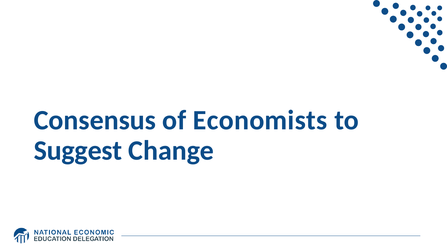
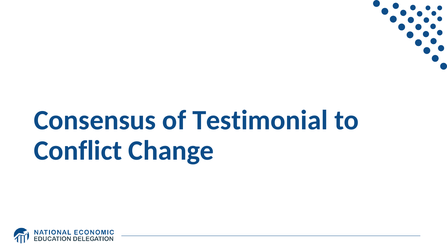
Economists: Economists -> Testimonial
Suggest: Suggest -> Conflict
